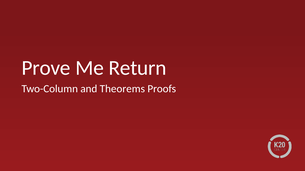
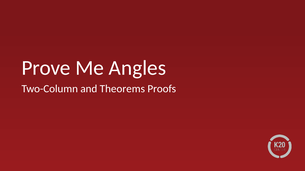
Return: Return -> Angles
